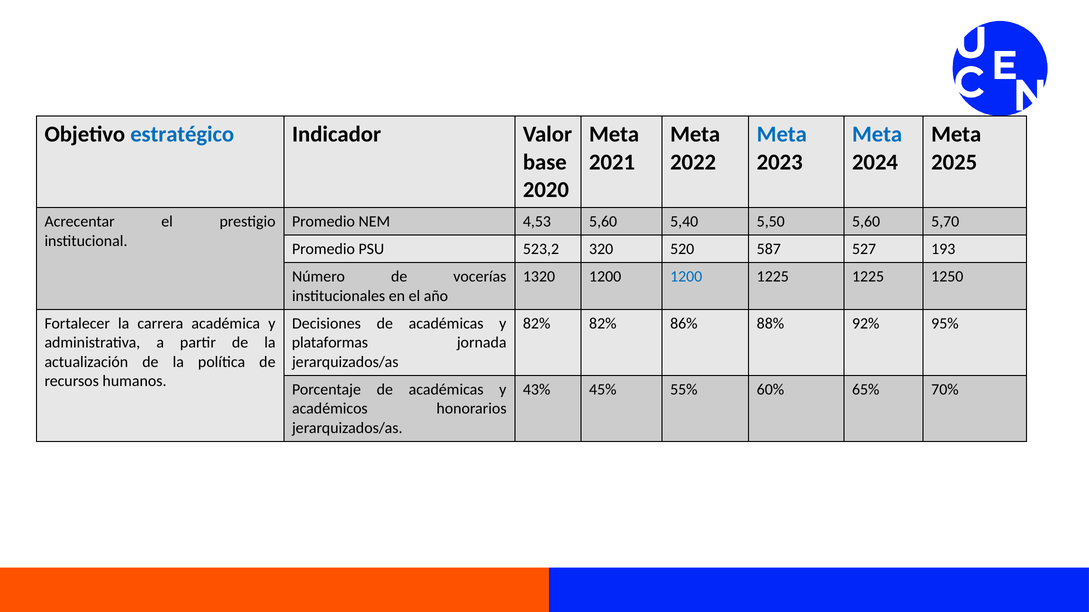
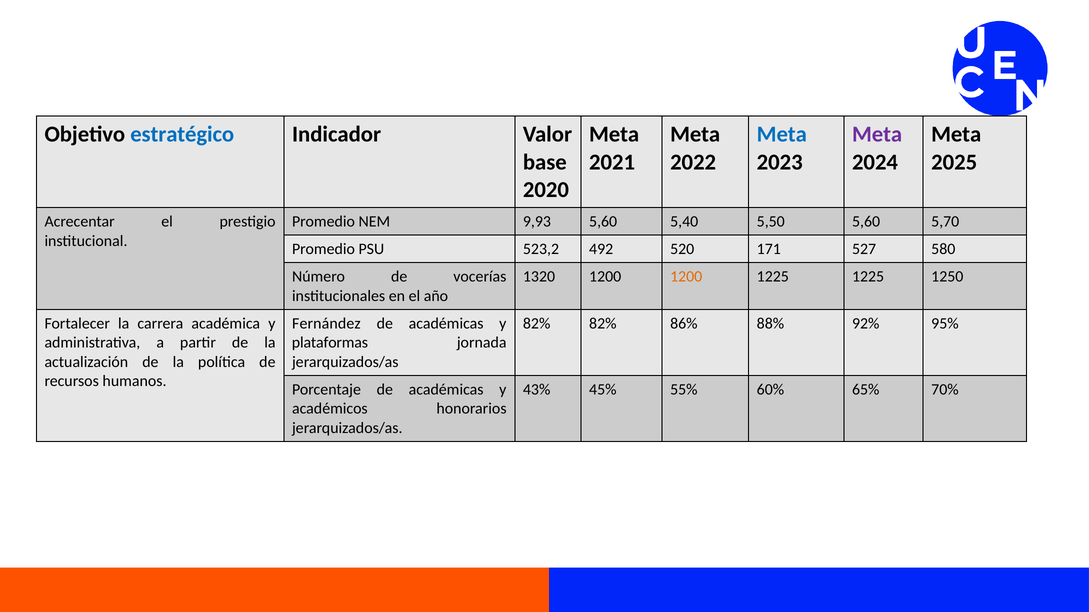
Meta at (877, 134) colour: blue -> purple
4,53: 4,53 -> 9,93
320: 320 -> 492
587: 587 -> 171
193: 193 -> 580
1200 at (686, 277) colour: blue -> orange
Decisiones: Decisiones -> Fernández
